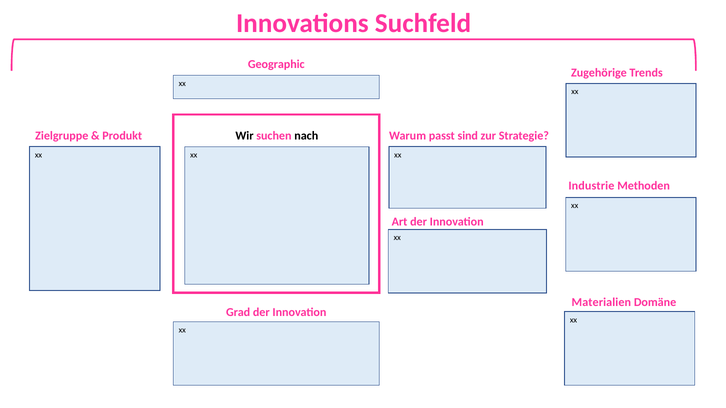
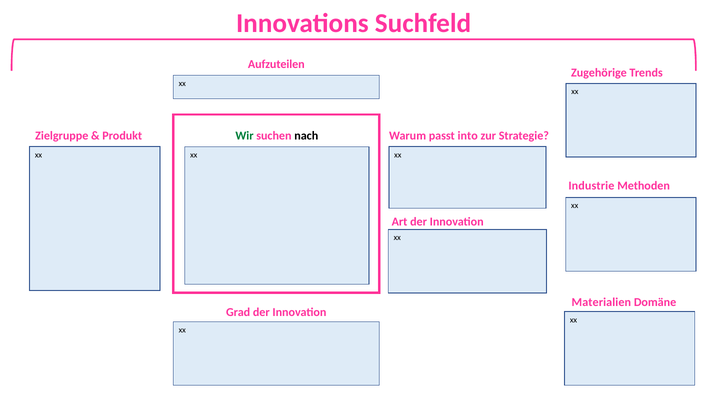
Geographic: Geographic -> Aufzuteilen
Wir colour: black -> green
sind: sind -> into
